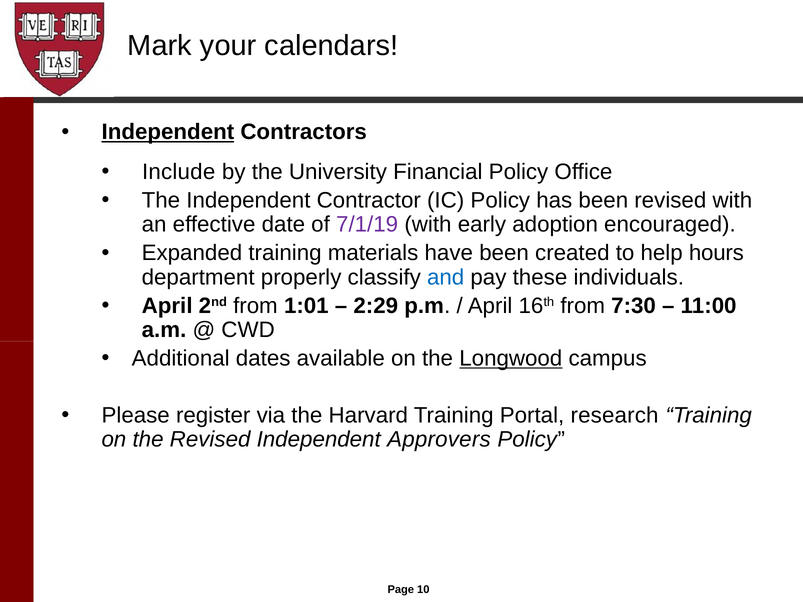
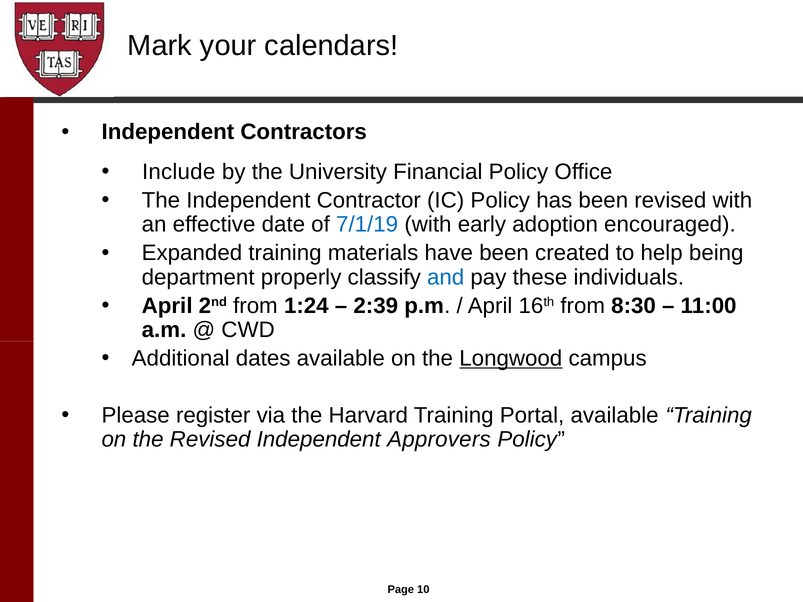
Independent at (168, 132) underline: present -> none
7/1/19 colour: purple -> blue
hours: hours -> being
1:01: 1:01 -> 1:24
2:29: 2:29 -> 2:39
7:30: 7:30 -> 8:30
Portal research: research -> available
